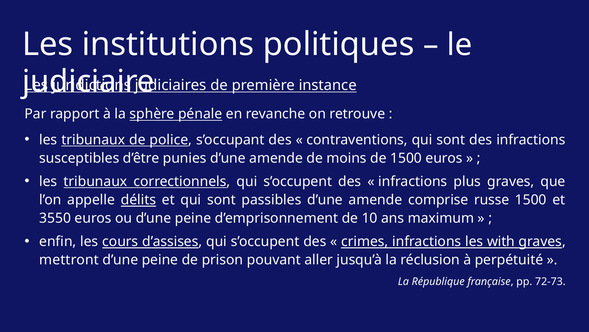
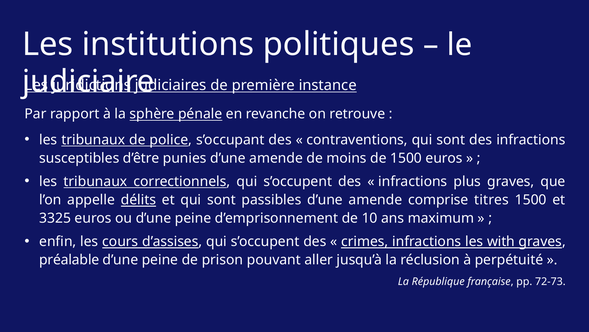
russe: russe -> titres
3550: 3550 -> 3325
mettront: mettront -> préalable
